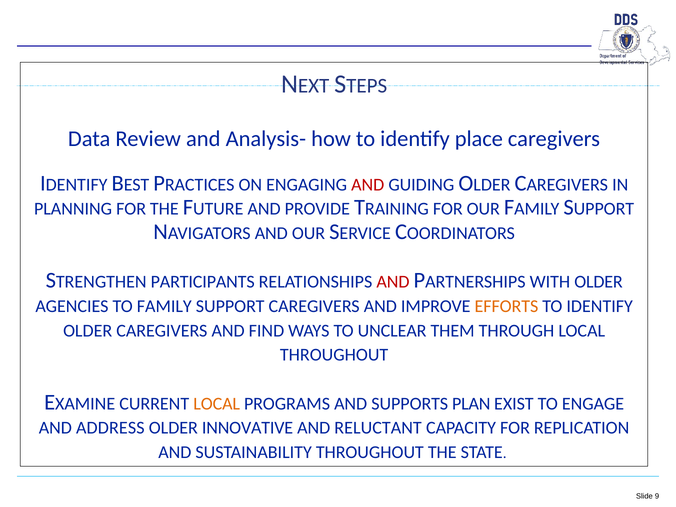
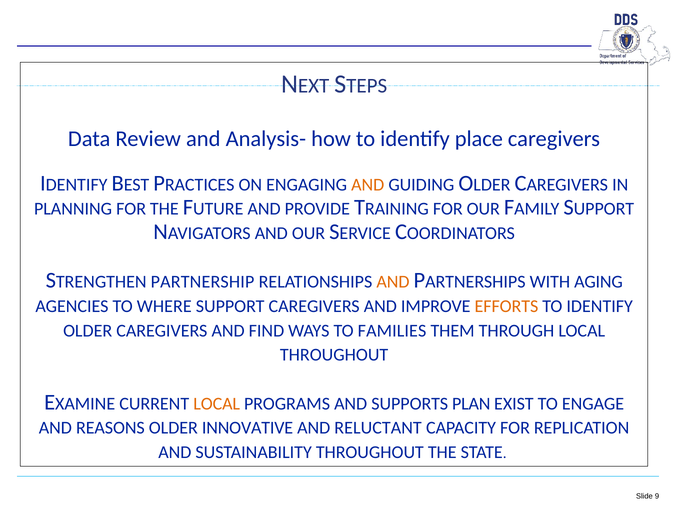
AND at (368, 185) colour: red -> orange
PARTICIPANTS: PARTICIPANTS -> PARTNERSHIP
AND at (393, 282) colour: red -> orange
WITH OLDER: OLDER -> AGING
FAMILY: FAMILY -> WHERE
UNCLEAR: UNCLEAR -> FAMILIES
ADDRESS: ADDRESS -> REASONS
